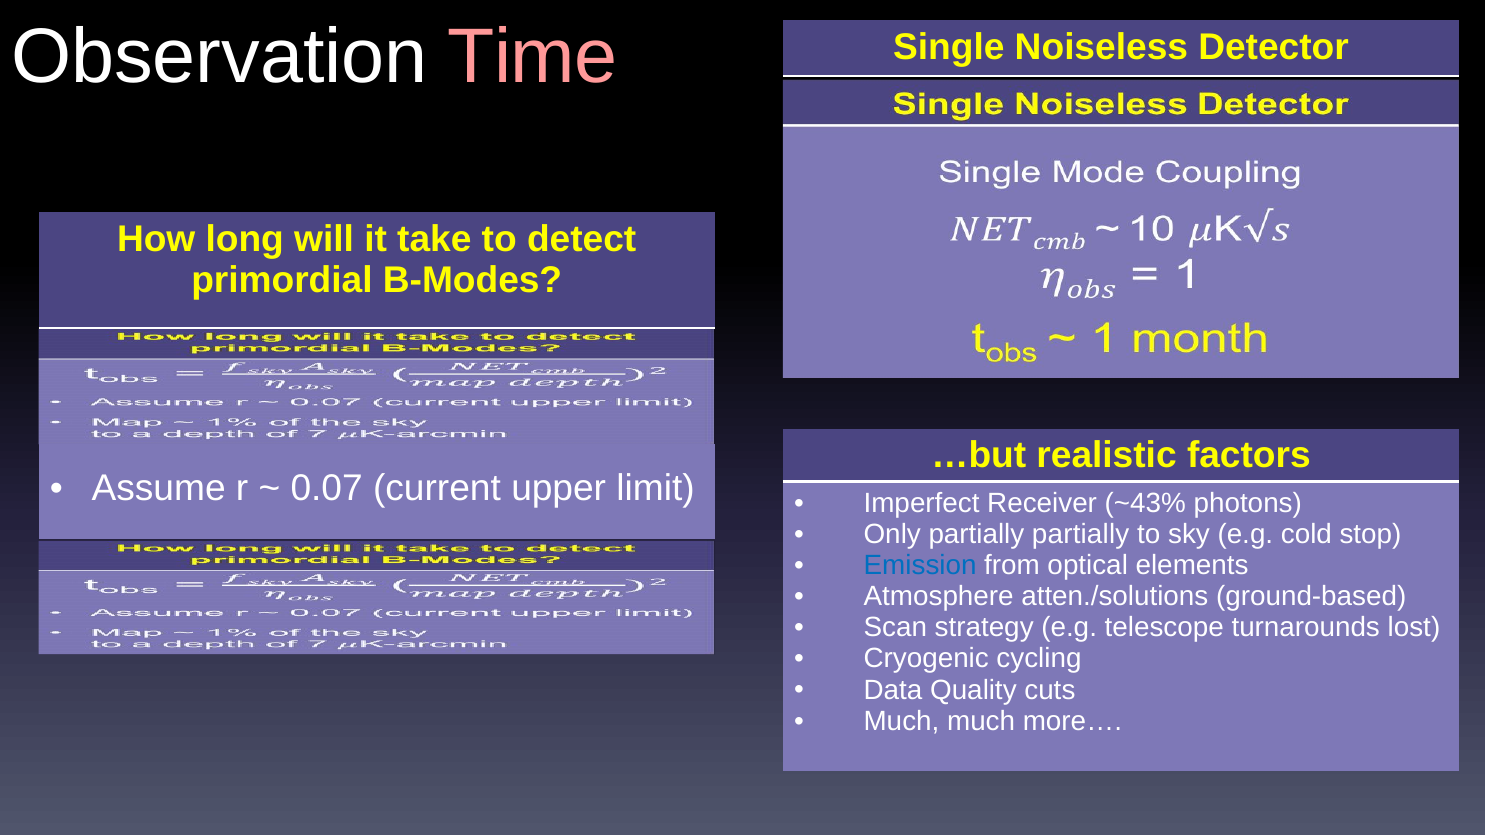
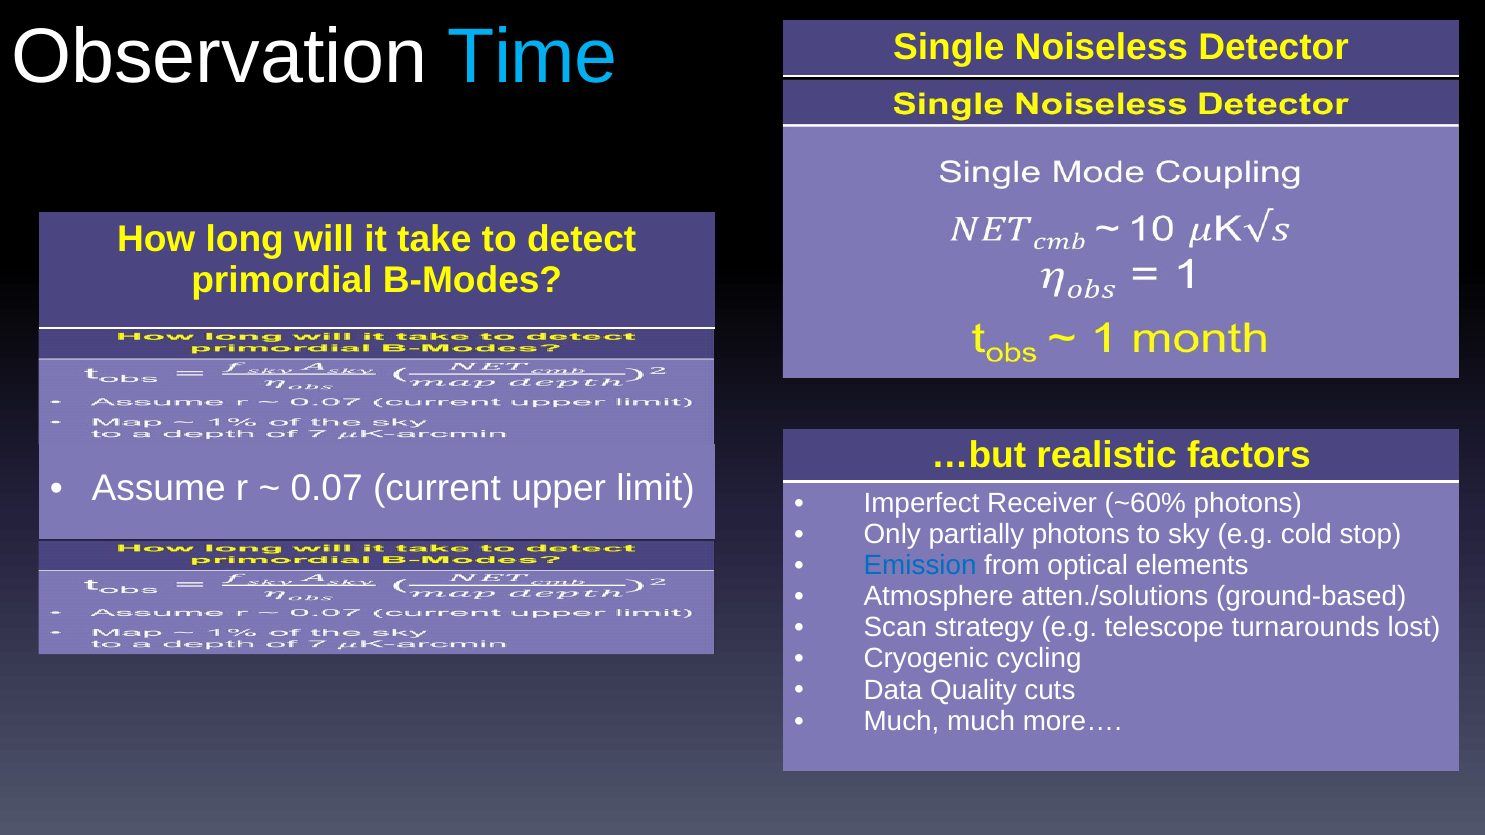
Time colour: pink -> light blue
~43%: ~43% -> ~60%
partially partially: partially -> photons
